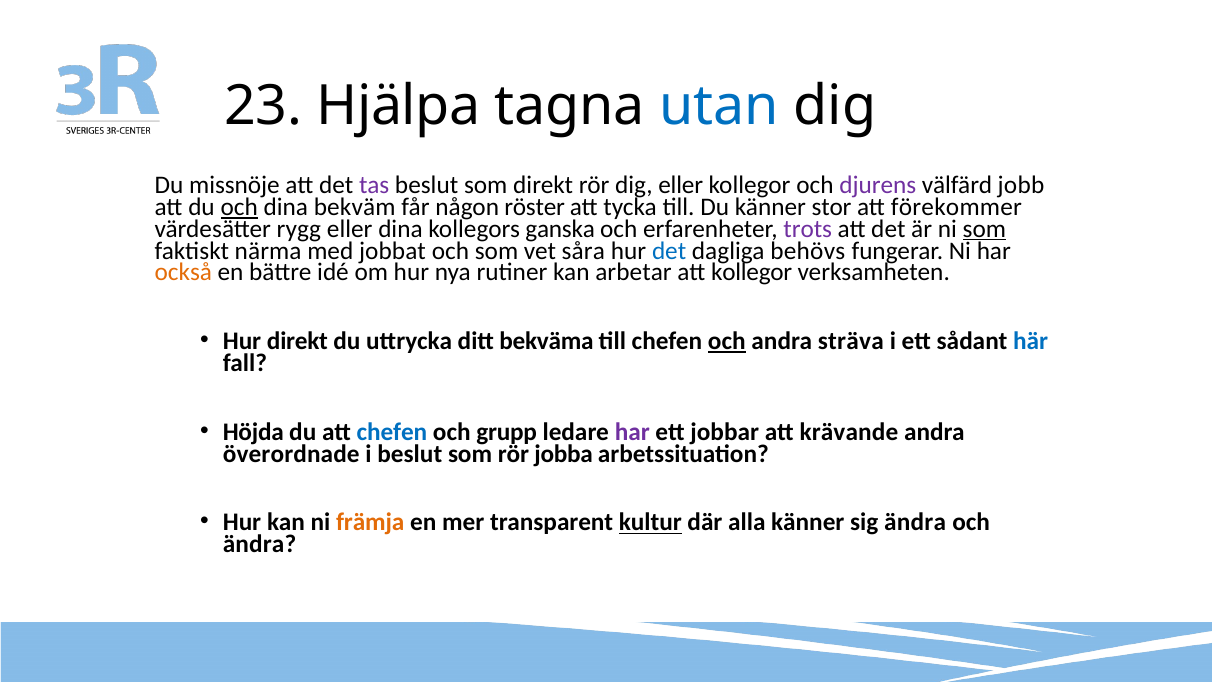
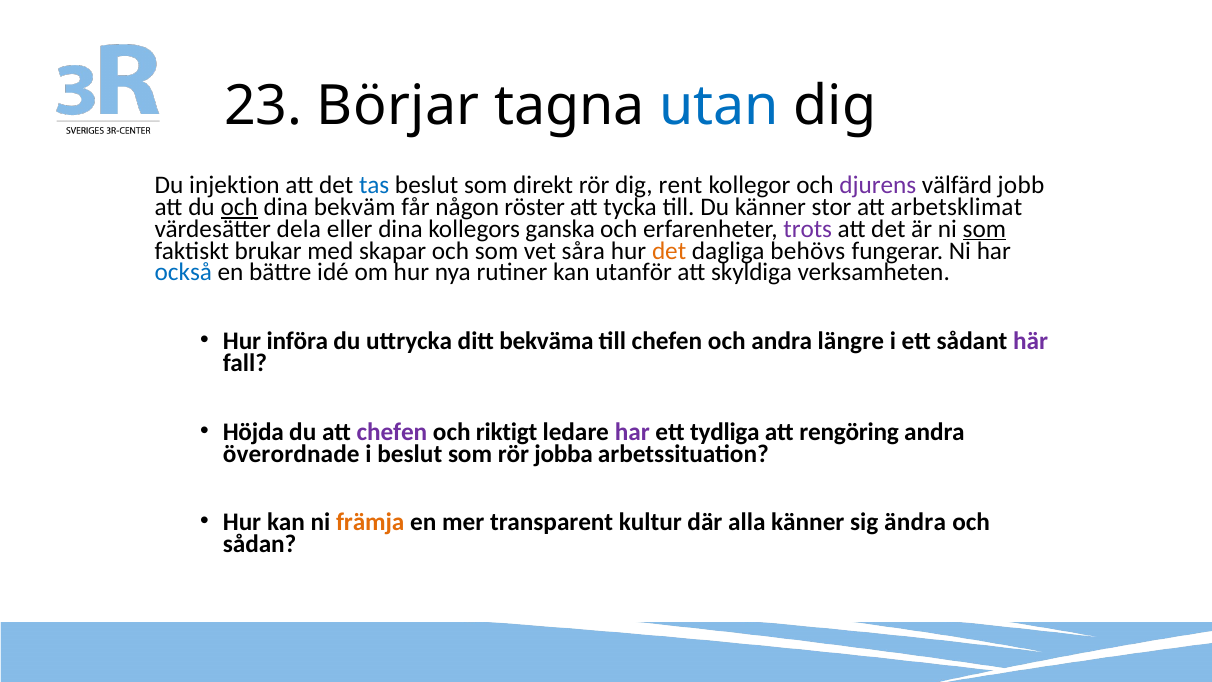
Hjälpa: Hjälpa -> Börjar
missnöje: missnöje -> injektion
tas colour: purple -> blue
dig eller: eller -> rent
förekommer: förekommer -> arbetsklimat
rygg: rygg -> dela
närma: närma -> brukar
jobbat: jobbat -> skapar
det at (669, 251) colour: blue -> orange
också colour: orange -> blue
arbetar: arbetar -> utanför
att kollegor: kollegor -> skyldiga
Hur direkt: direkt -> införa
och at (727, 341) underline: present -> none
sträva: sträva -> längre
här colour: blue -> purple
chefen at (392, 432) colour: blue -> purple
grupp: grupp -> riktigt
jobbar: jobbar -> tydliga
krävande: krävande -> rengöring
kultur underline: present -> none
ändra at (260, 544): ändra -> sådan
